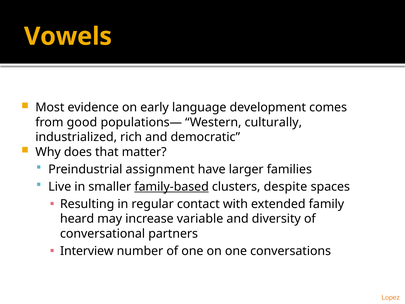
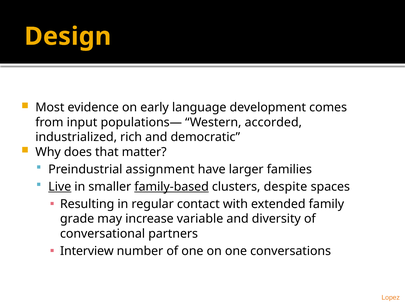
Vowels: Vowels -> Design
good: good -> input
culturally: culturally -> accorded
Live underline: none -> present
heard: heard -> grade
